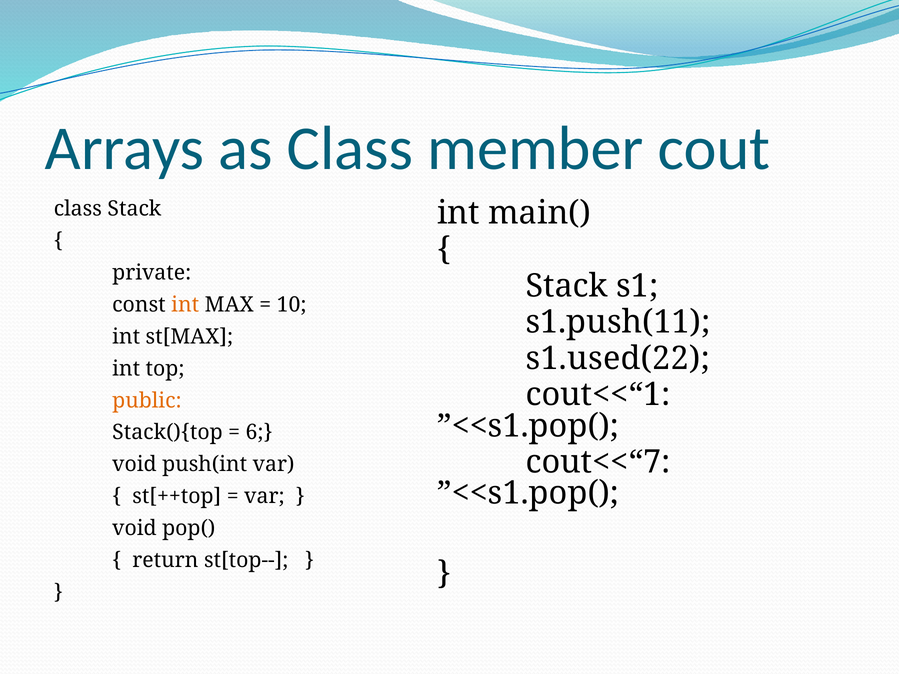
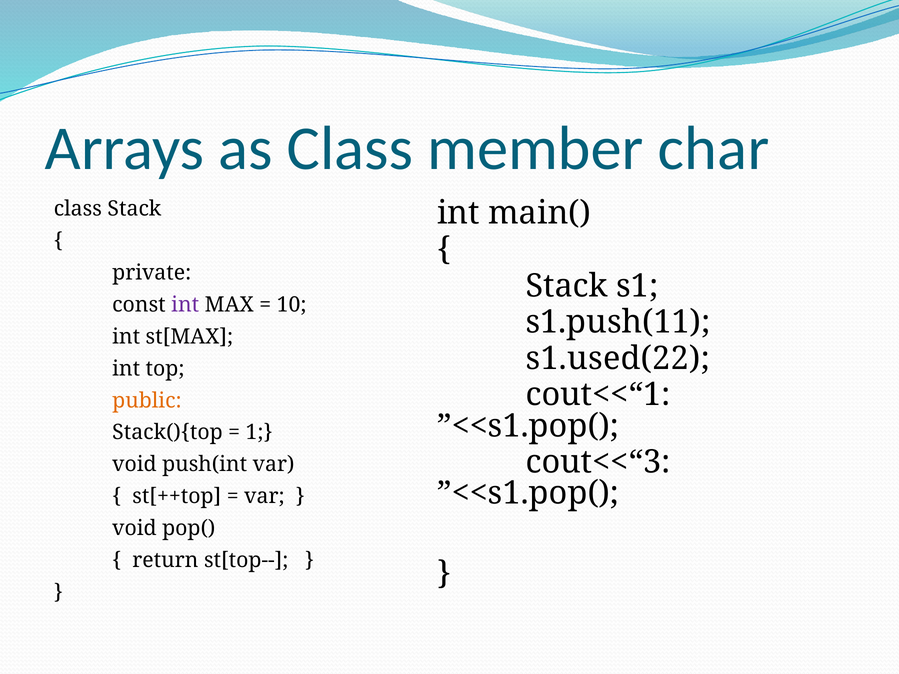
cout: cout -> char
int at (185, 305) colour: orange -> purple
6: 6 -> 1
cout<<“7: cout<<“7 -> cout<<“3
